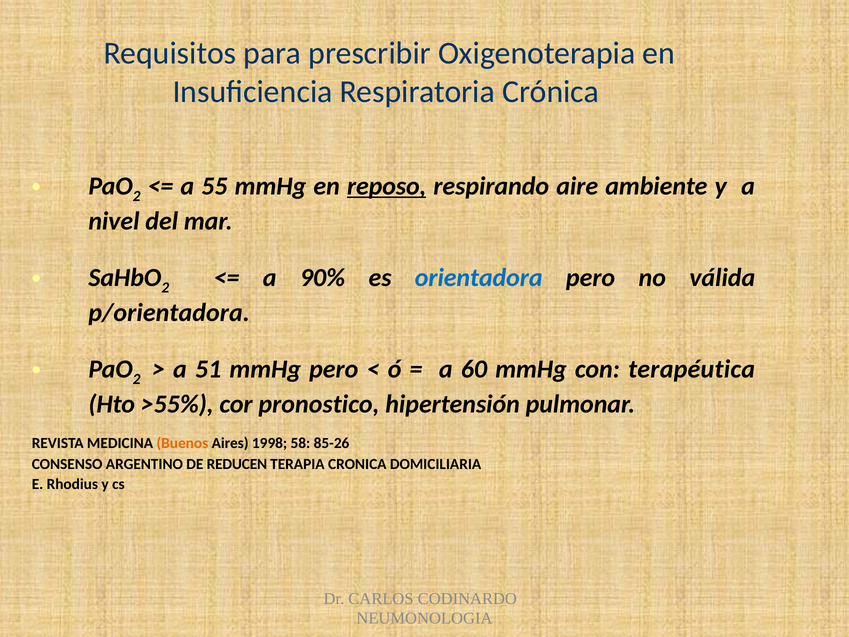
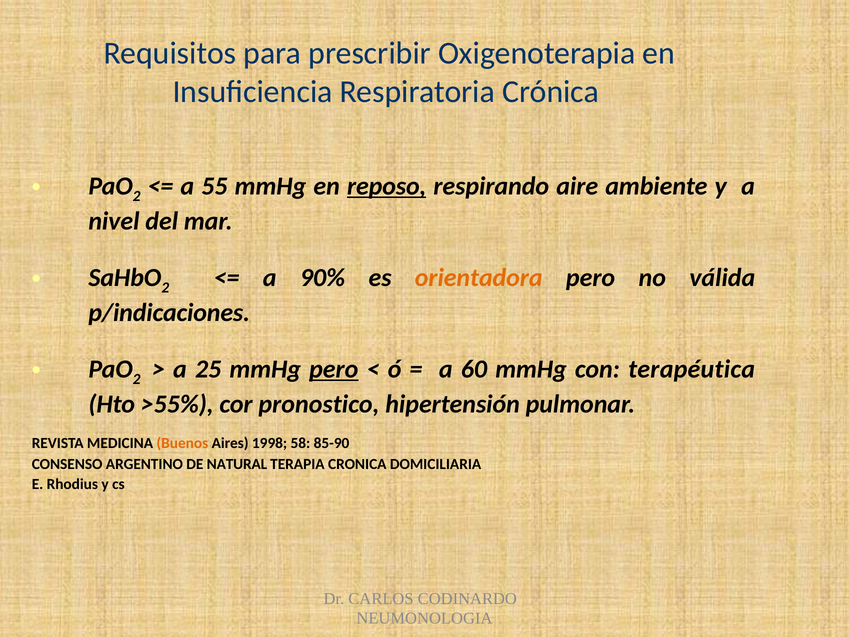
orientadora colour: blue -> orange
p/orientadora: p/orientadora -> p/indicaciones
51: 51 -> 25
pero at (334, 369) underline: none -> present
85-26: 85-26 -> 85-90
REDUCEN: REDUCEN -> NATURAL
